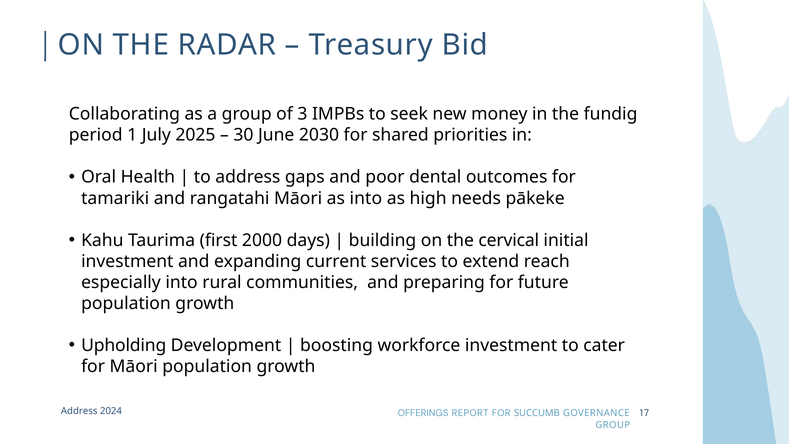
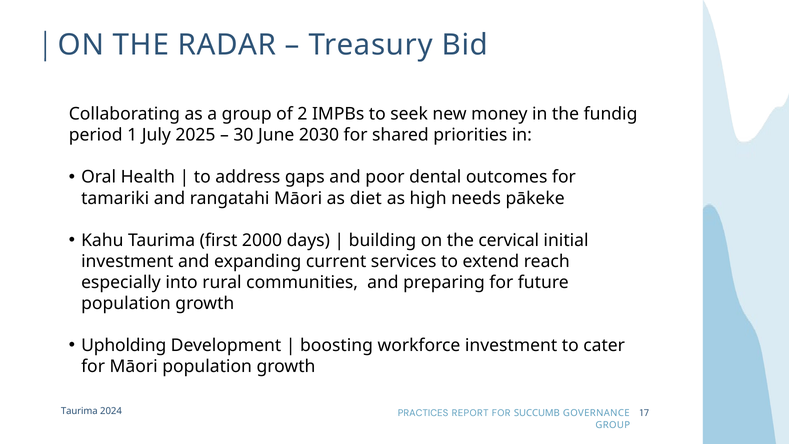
3: 3 -> 2
as into: into -> diet
Address at (79, 411): Address -> Taurima
OFFERINGS: OFFERINGS -> PRACTICES
